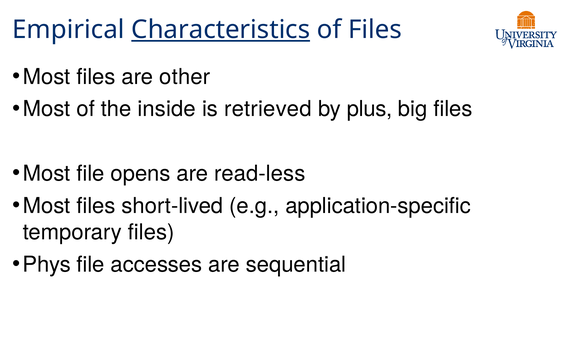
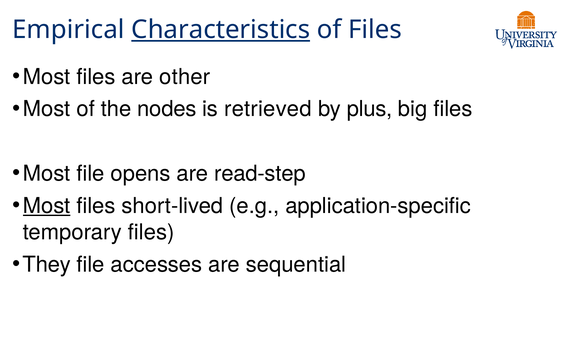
inside: inside -> nodes
read-less: read-less -> read-step
Most at (47, 206) underline: none -> present
Phys: Phys -> They
